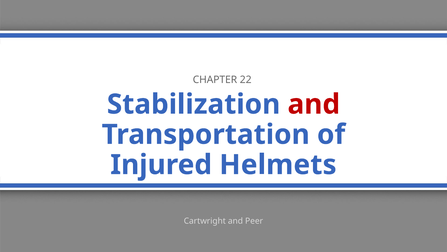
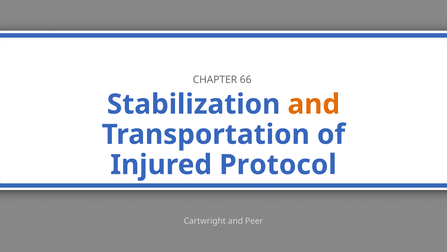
22: 22 -> 66
and at (314, 104) colour: red -> orange
Helmets: Helmets -> Protocol
